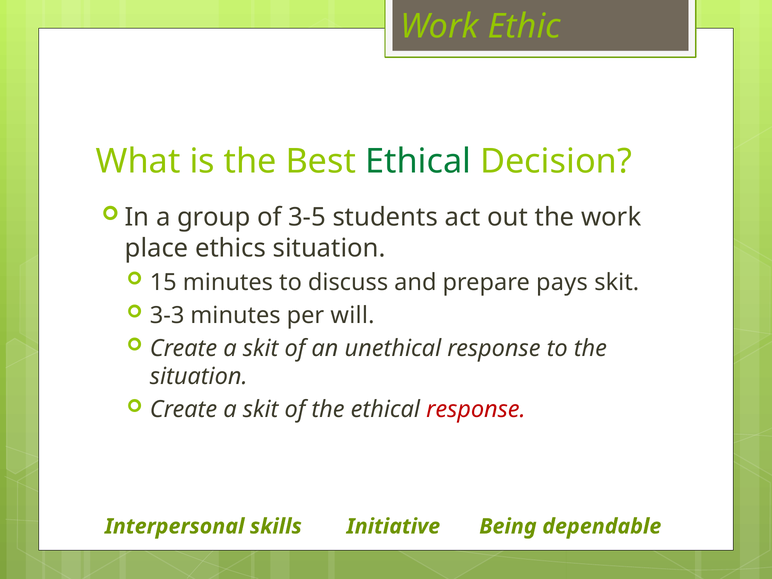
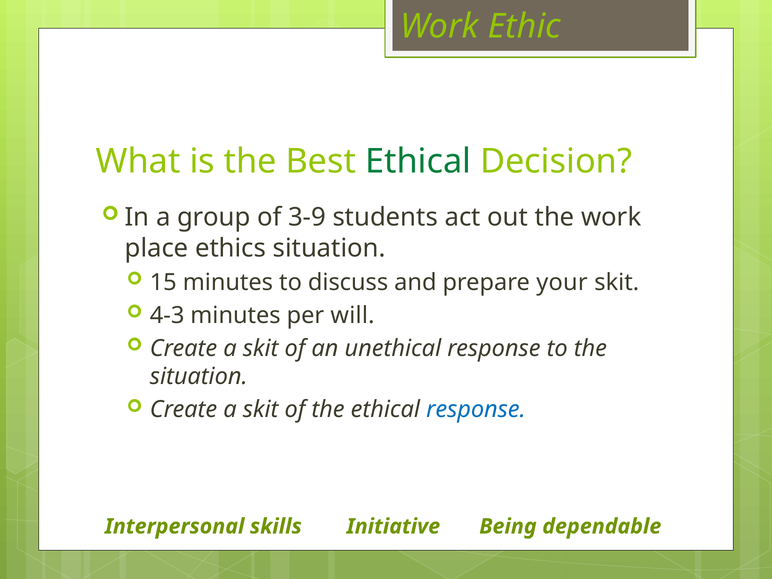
3-5: 3-5 -> 3-9
pays: pays -> your
3-3: 3-3 -> 4-3
response at (476, 409) colour: red -> blue
